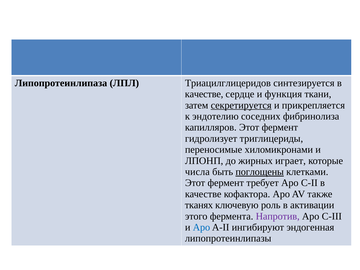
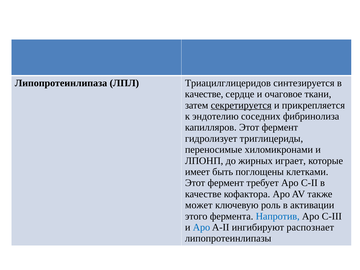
функция: функция -> очаговое
числа: числа -> имеет
поглощены underline: present -> none
тканях: тканях -> может
Напротив colour: purple -> blue
эндогенная: эндогенная -> распознает
